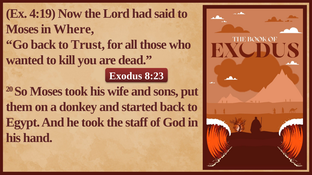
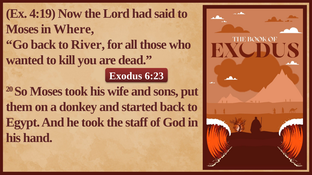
Trust: Trust -> River
8:23: 8:23 -> 6:23
